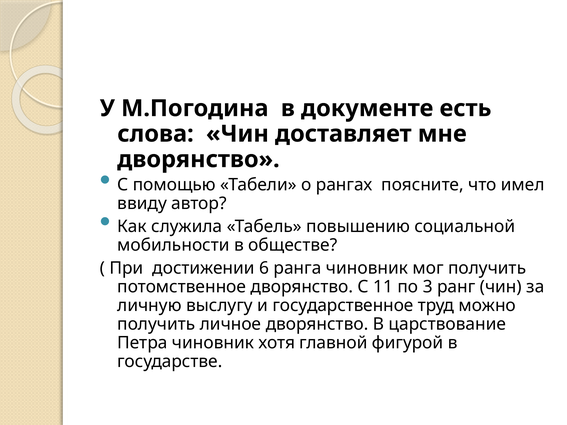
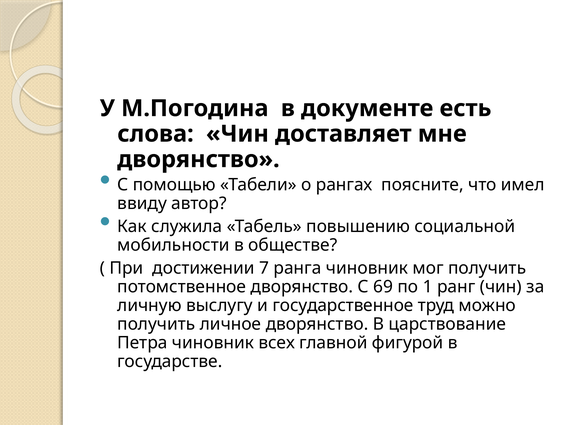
6: 6 -> 7
11: 11 -> 69
3: 3 -> 1
хотя: хотя -> всех
